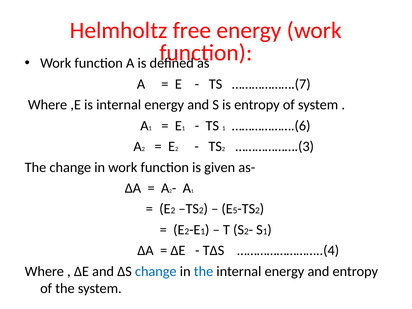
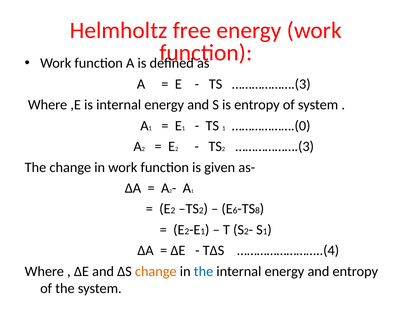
TS ……………….(7: ……………….(7 -> ……………….(3
……………….(6: ……………….(6 -> ……………….(0
5: 5 -> 6
2 at (257, 211): 2 -> 8
change at (156, 271) colour: blue -> orange
